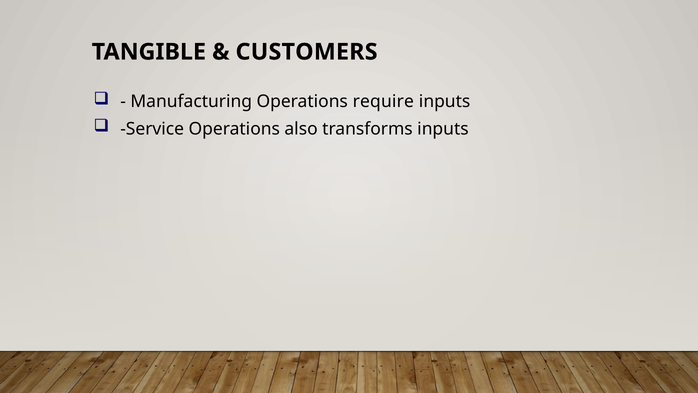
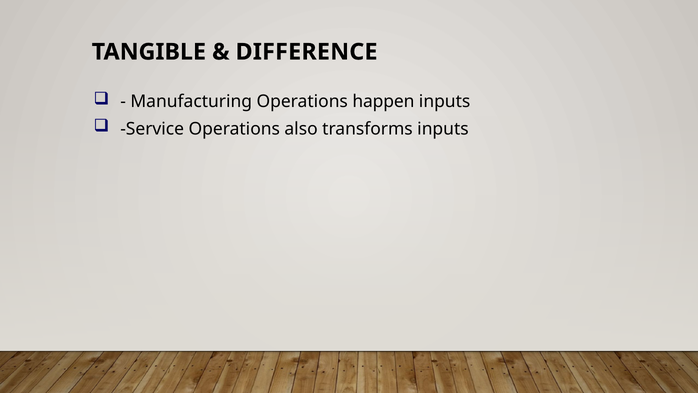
CUSTOMERS: CUSTOMERS -> DIFFERENCE
require: require -> happen
